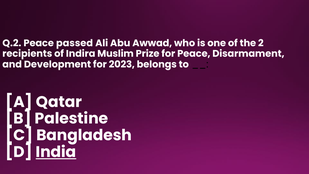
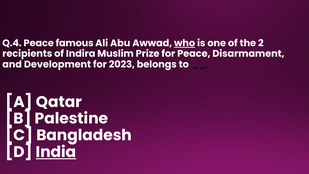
Q.2: Q.2 -> Q.4
passed: passed -> famous
who underline: none -> present
